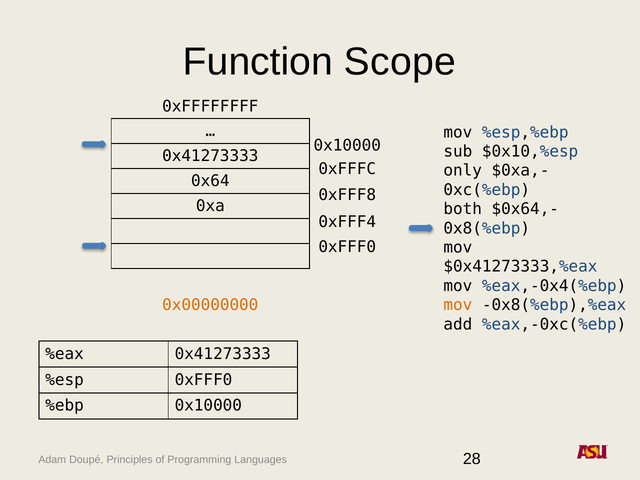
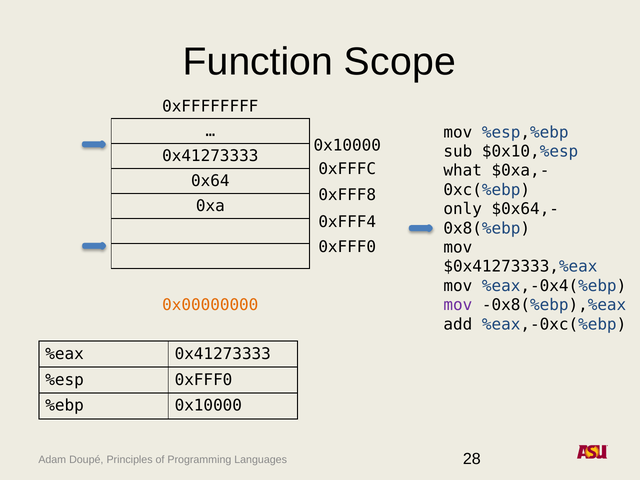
only: only -> what
both: both -> only
mov at (458, 305) colour: orange -> purple
